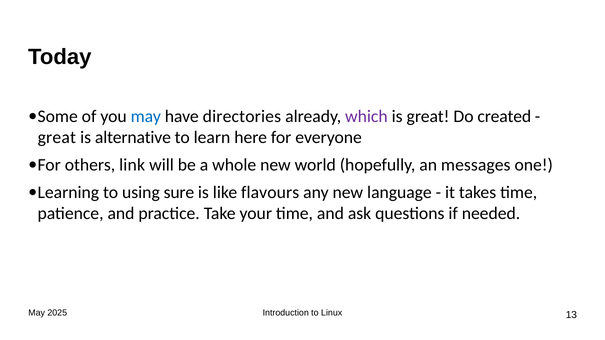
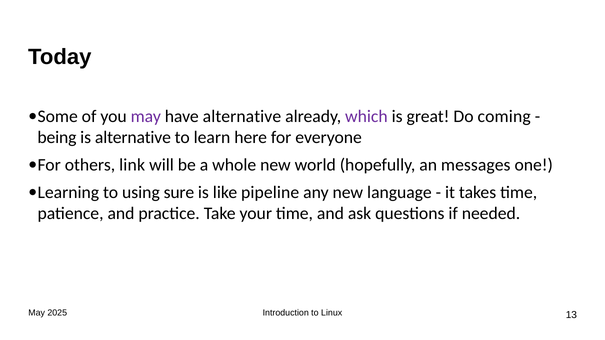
may at (146, 117) colour: blue -> purple
have directories: directories -> alternative
created: created -> coming
great at (57, 138): great -> being
flavours: flavours -> pipeline
